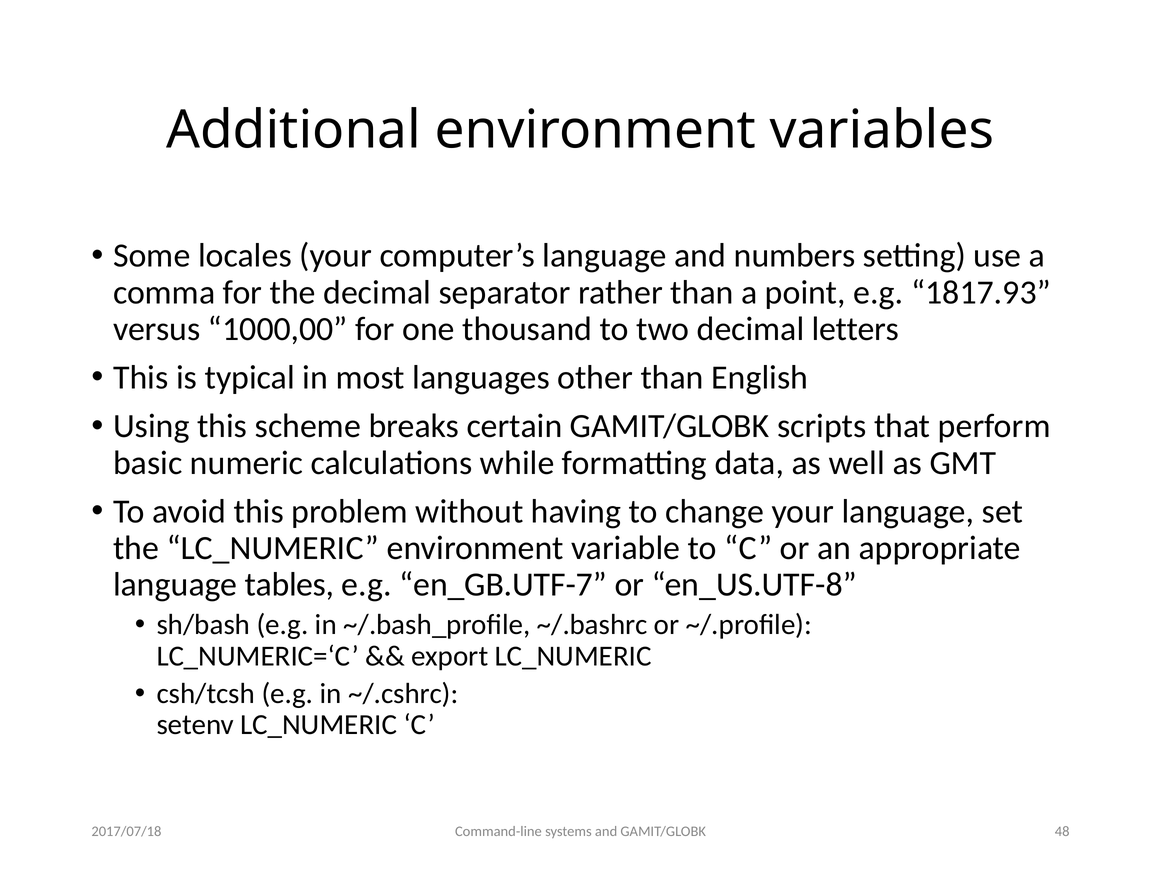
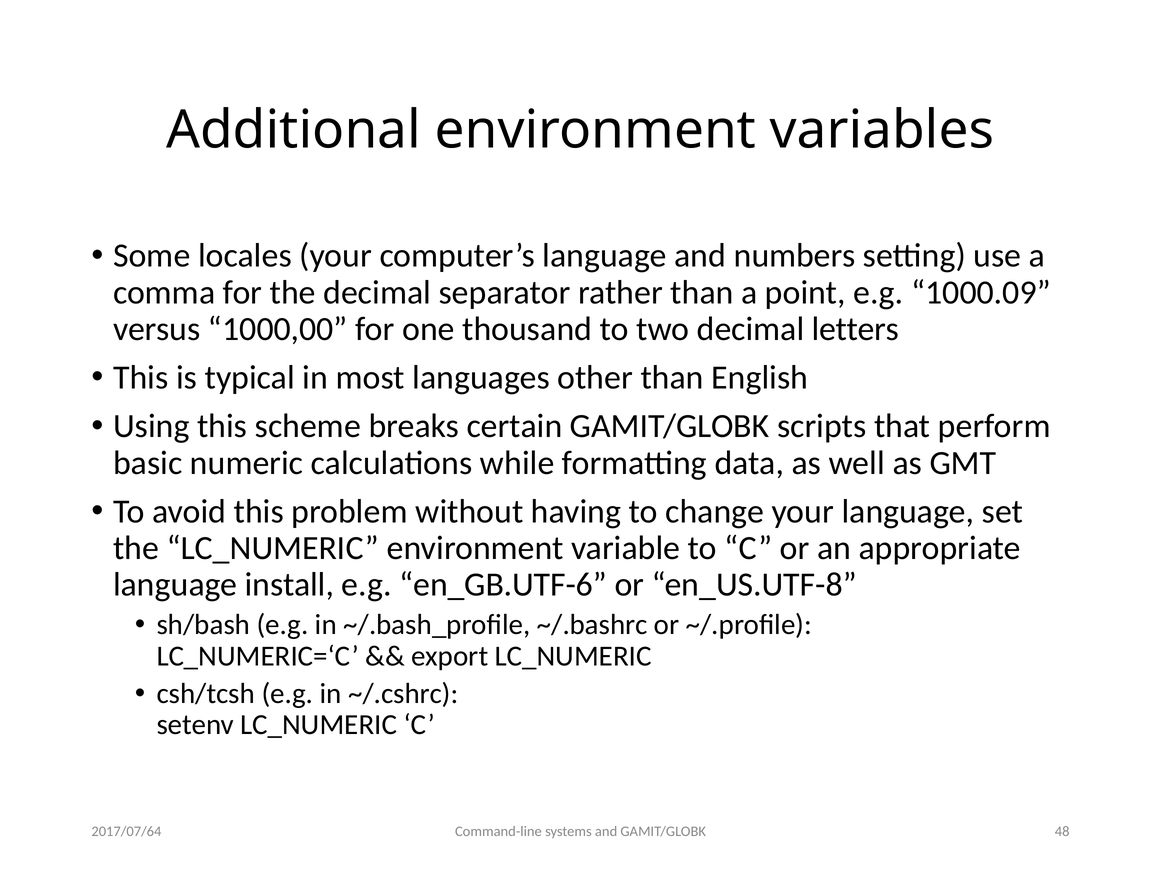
1817.93: 1817.93 -> 1000.09
tables: tables -> install
en_GB.UTF-7: en_GB.UTF-7 -> en_GB.UTF-6
2017/07/18: 2017/07/18 -> 2017/07/64
